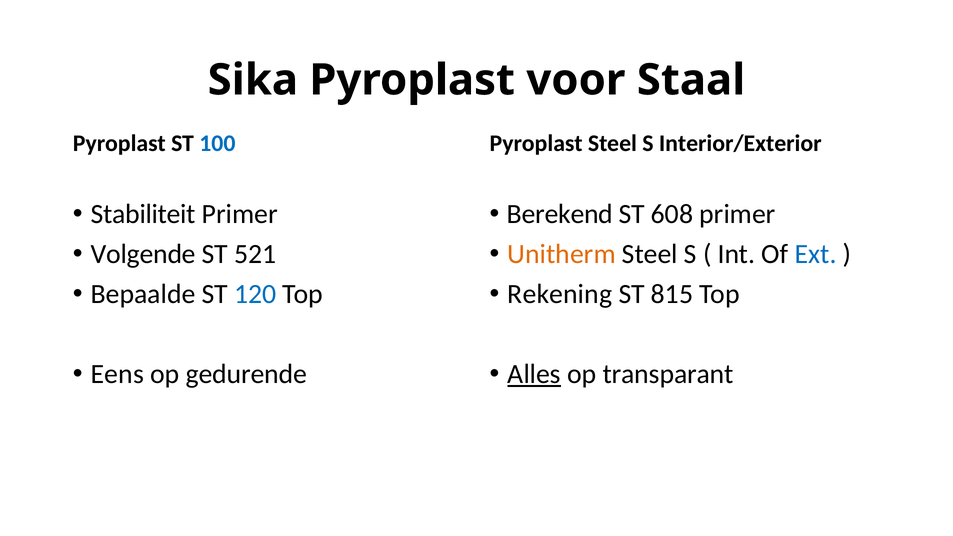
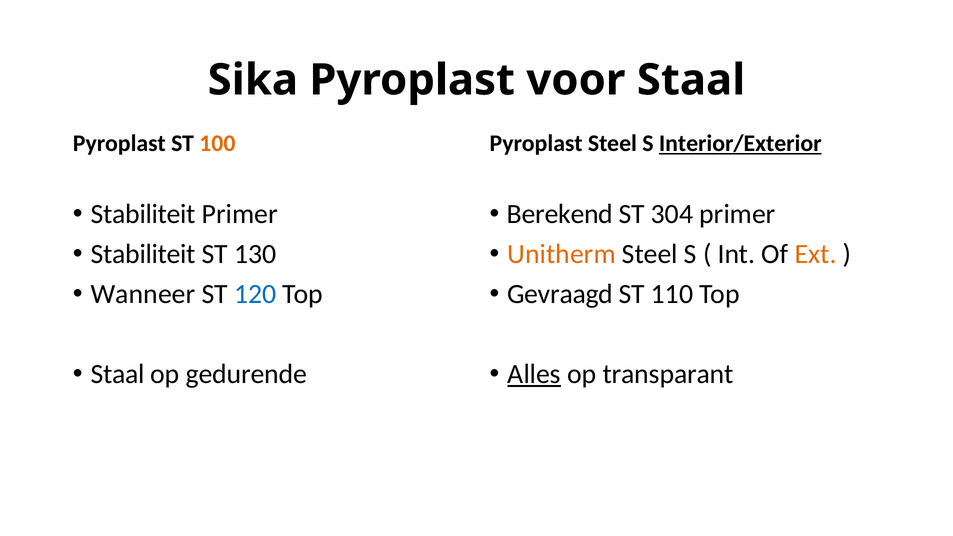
100 colour: blue -> orange
Interior/Exterior underline: none -> present
608: 608 -> 304
Volgende at (143, 254): Volgende -> Stabiliteit
521: 521 -> 130
Ext colour: blue -> orange
Bepaalde: Bepaalde -> Wanneer
Rekening: Rekening -> Gevraagd
815: 815 -> 110
Eens at (117, 374): Eens -> Staal
